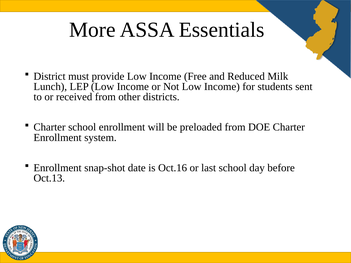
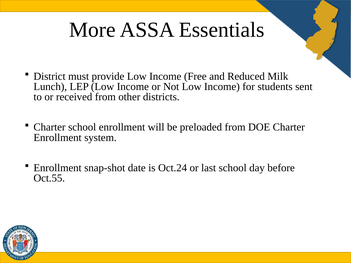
Oct.16: Oct.16 -> Oct.24
Oct.13: Oct.13 -> Oct.55
